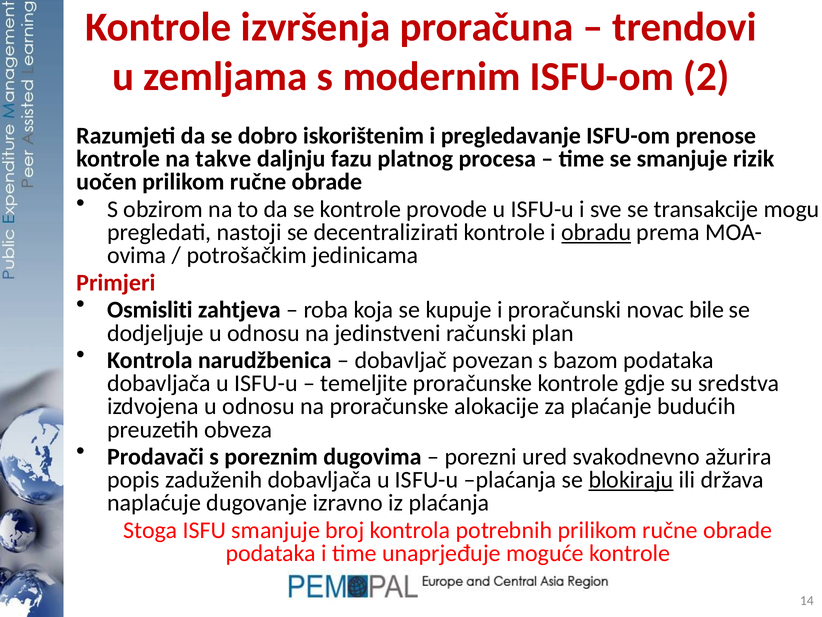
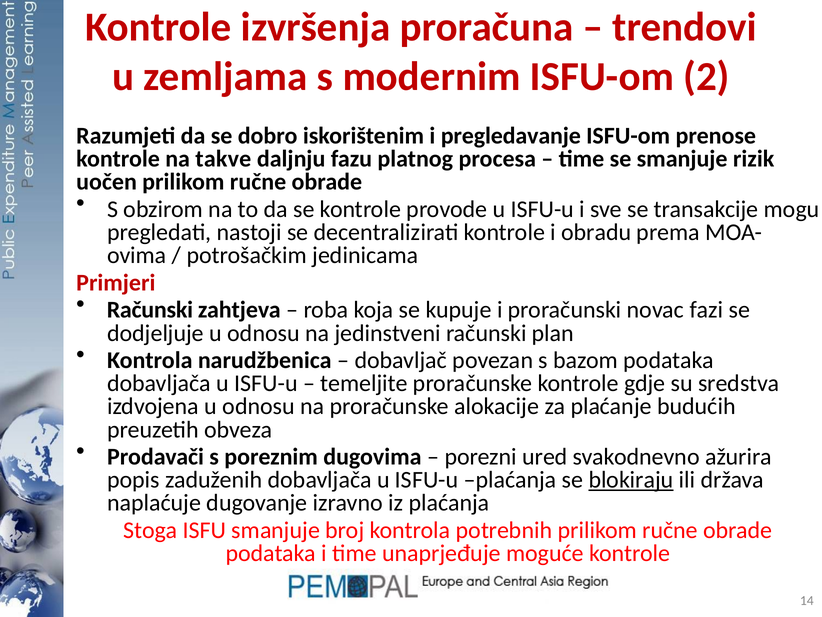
obradu underline: present -> none
Osmisliti at (150, 310): Osmisliti -> Računski
bile: bile -> fazi
